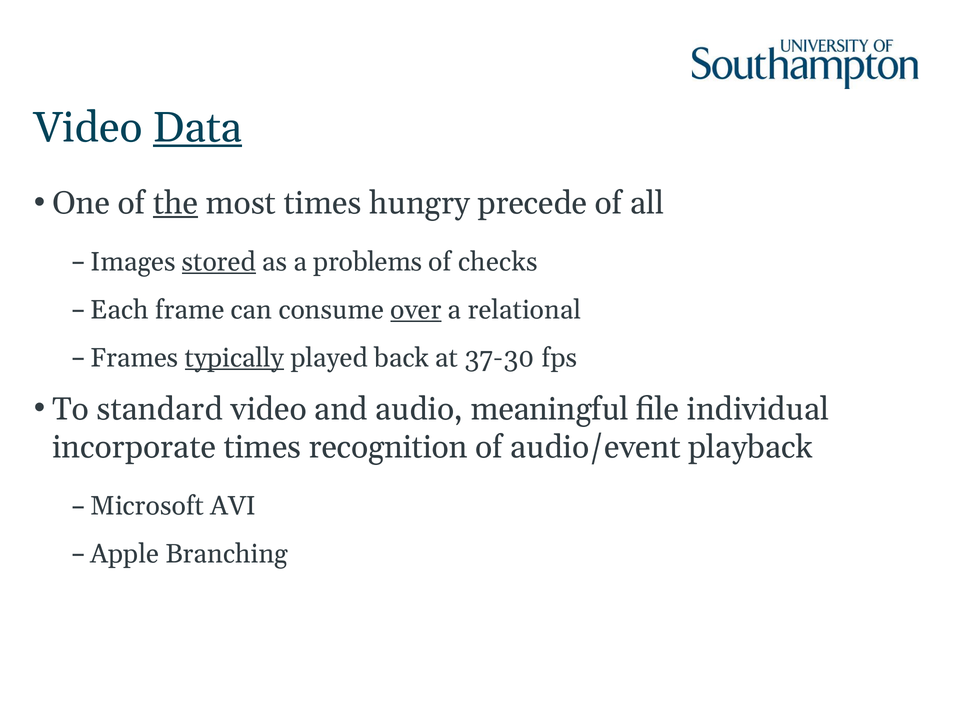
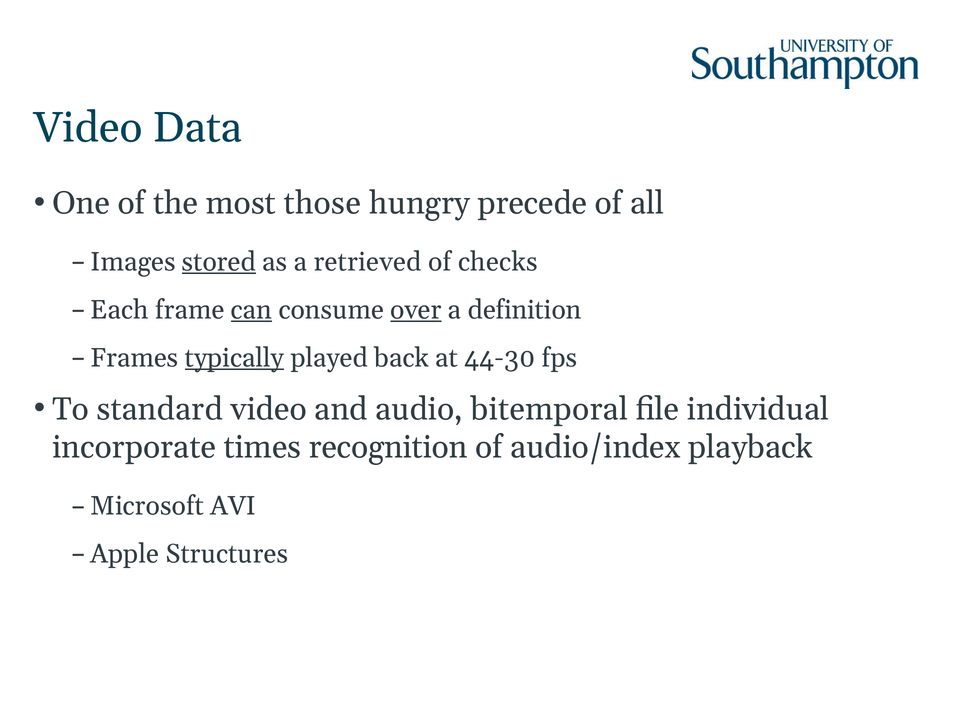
Data underline: present -> none
the underline: present -> none
most times: times -> those
problems: problems -> retrieved
can underline: none -> present
relational: relational -> definition
37-30: 37-30 -> 44-30
meaningful: meaningful -> bitemporal
audio/event: audio/event -> audio/index
Branching: Branching -> Structures
